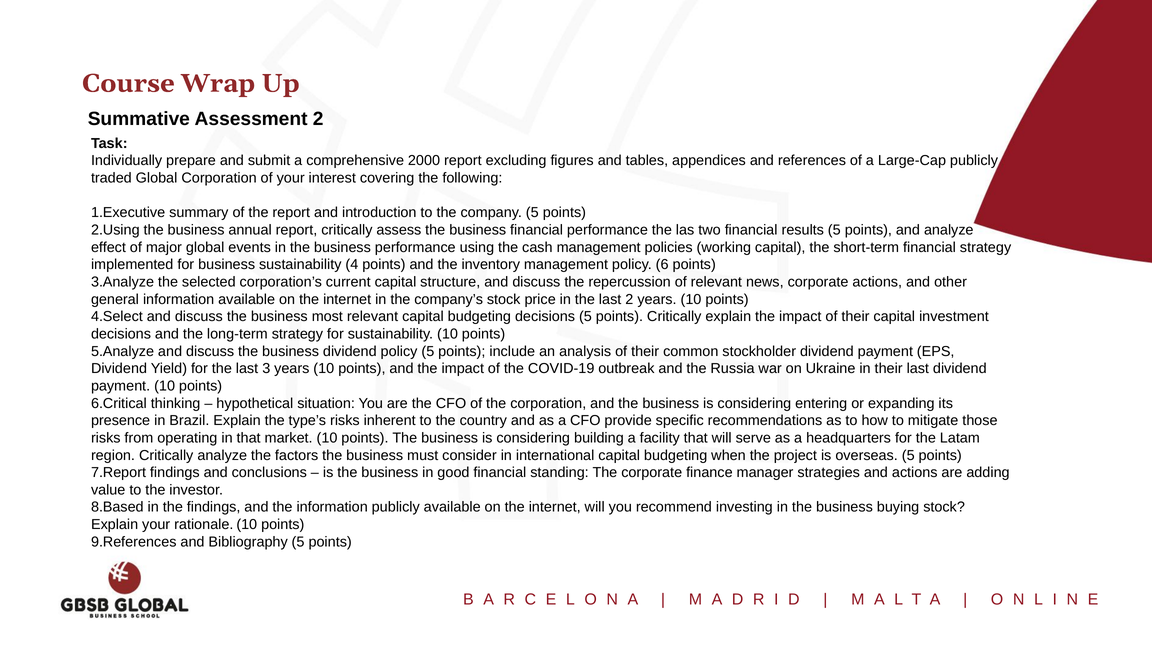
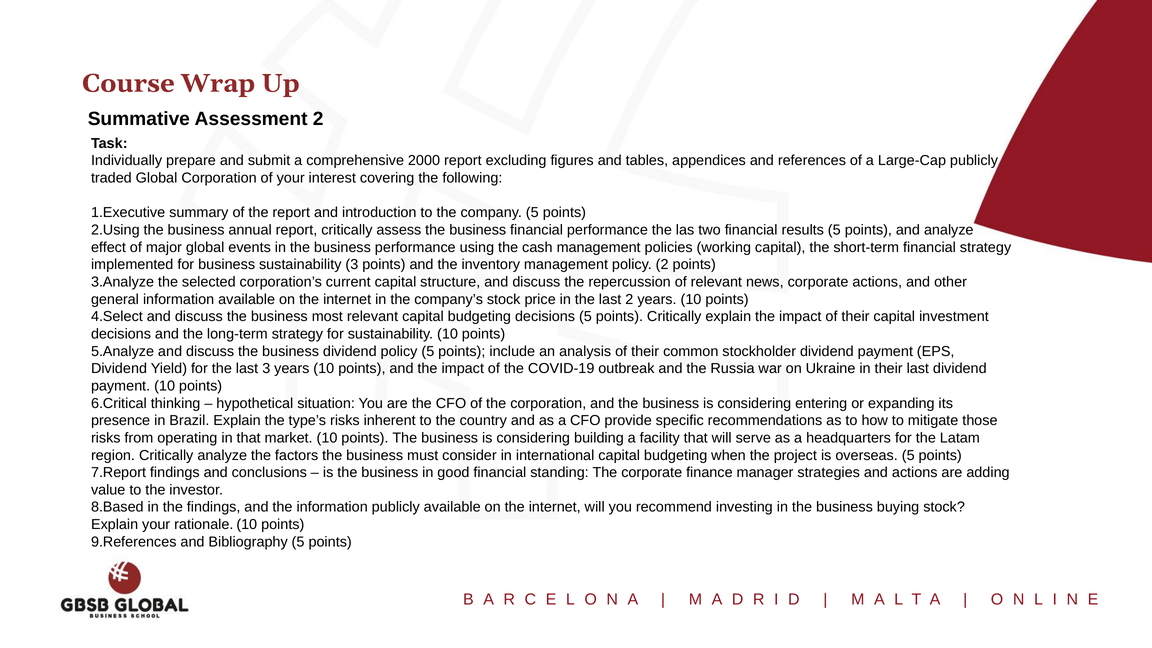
sustainability 4: 4 -> 3
policy 6: 6 -> 2
